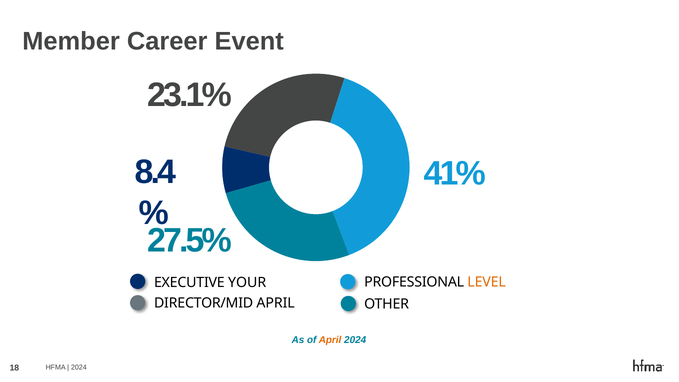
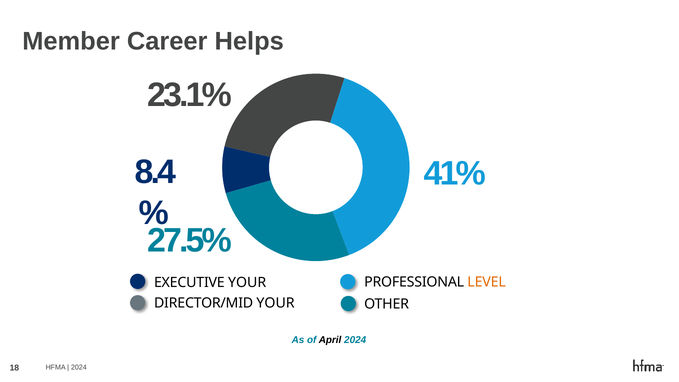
Event: Event -> Helps
DIRECTOR/MID APRIL: APRIL -> YOUR
April at (330, 340) colour: orange -> black
